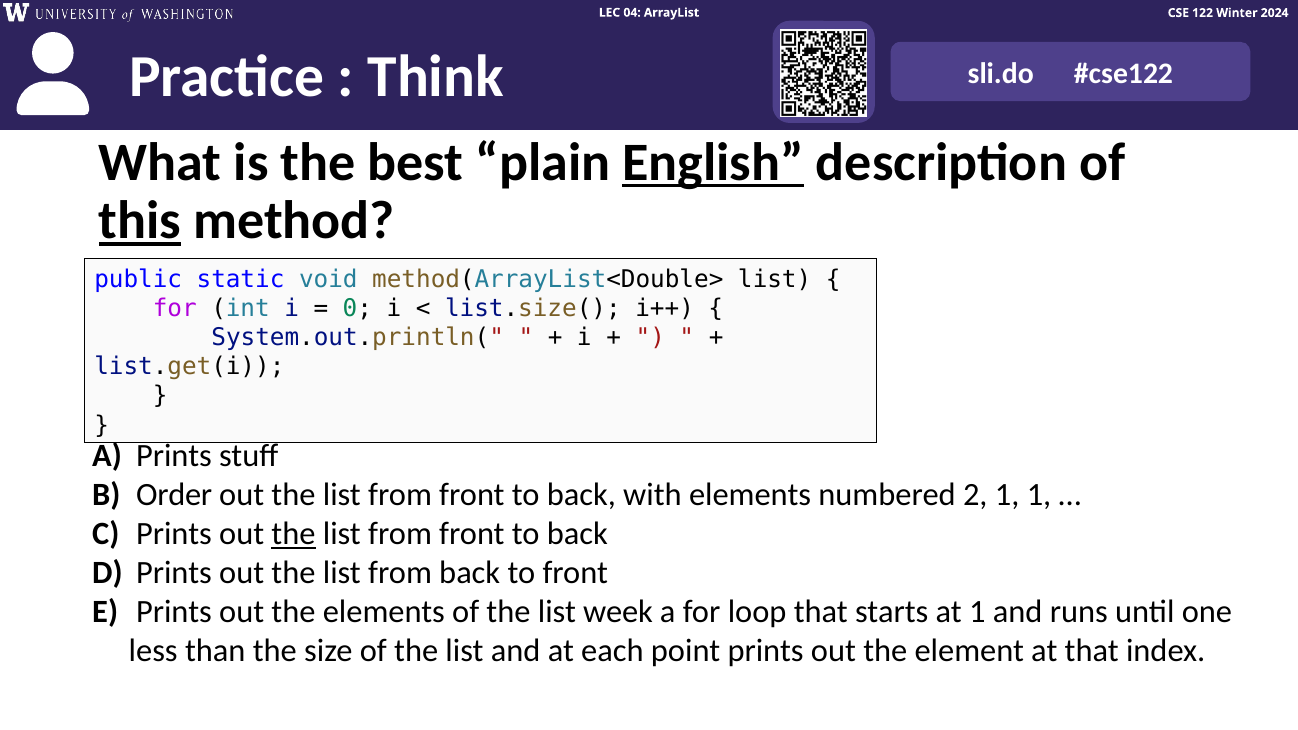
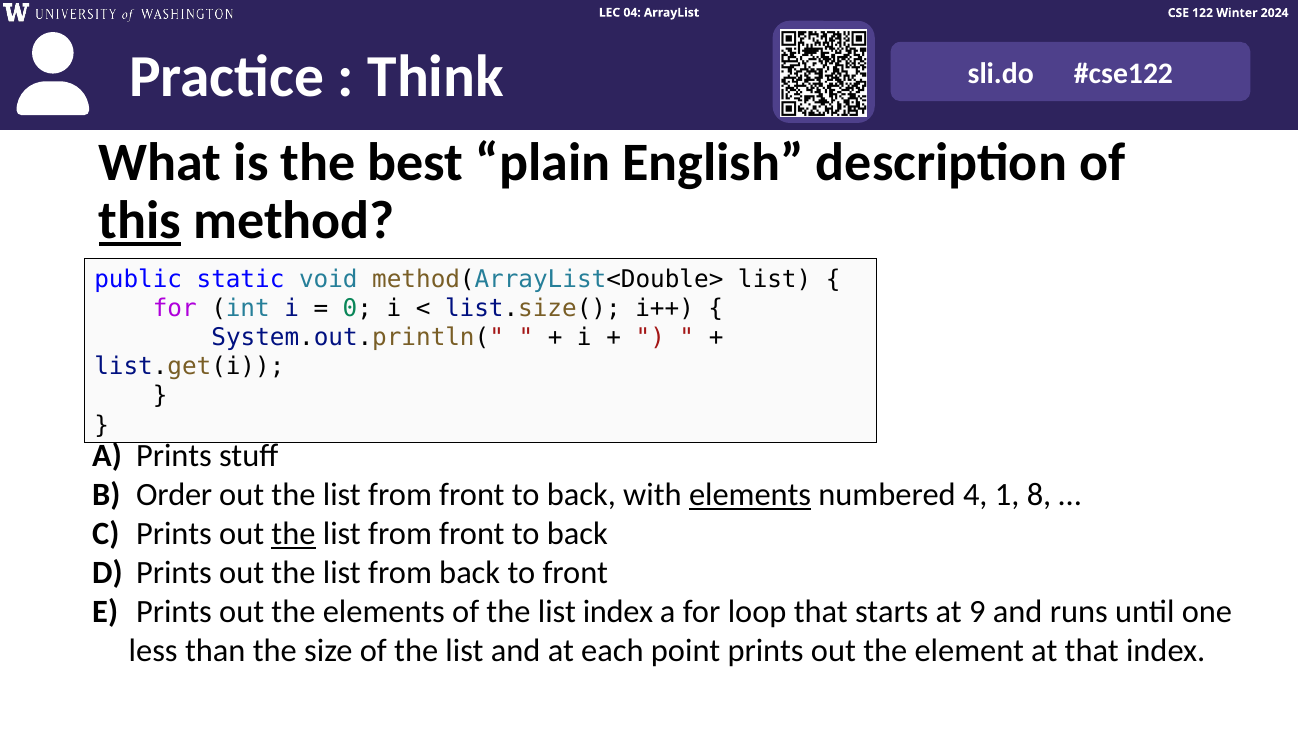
English underline: present -> none
elements at (750, 495) underline: none -> present
2: 2 -> 4
1 1: 1 -> 8
list week: week -> index
at 1: 1 -> 9
